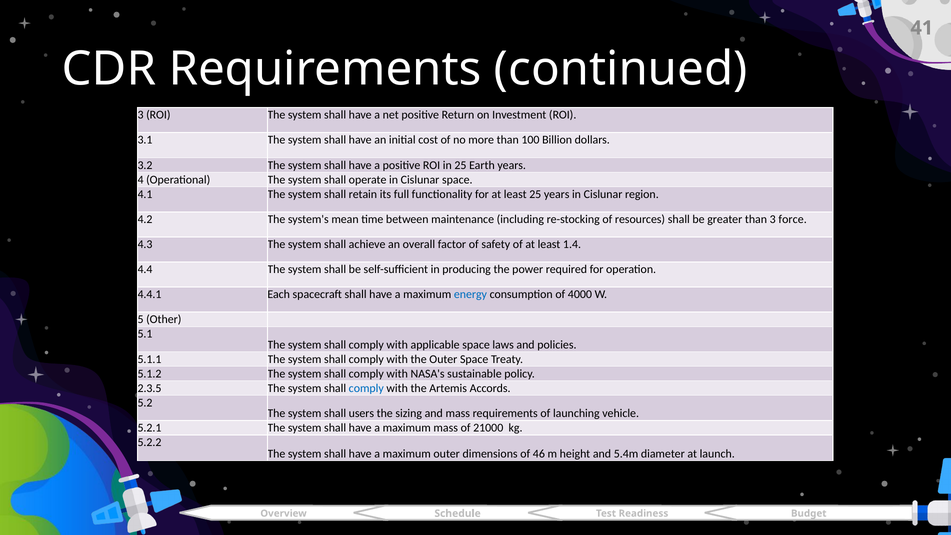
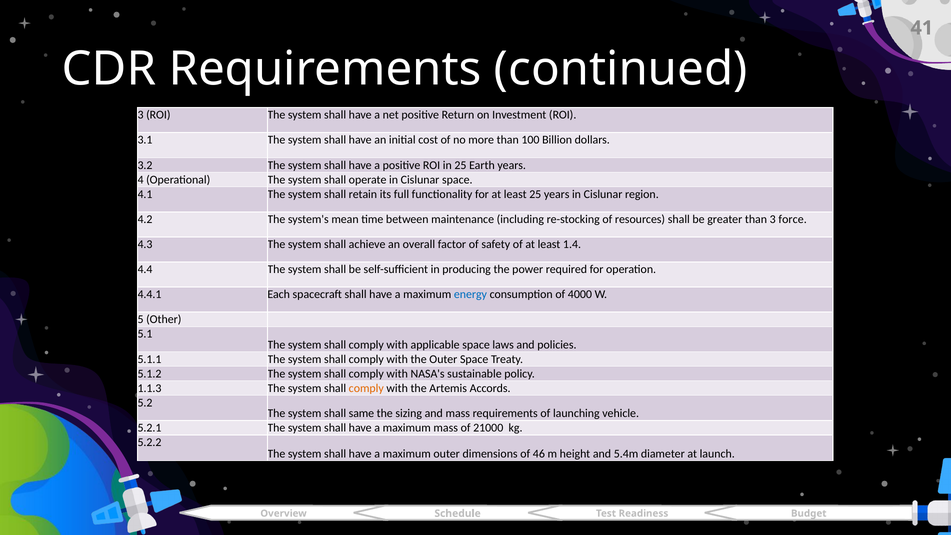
2.3.5: 2.3.5 -> 1.1.3
comply at (366, 388) colour: blue -> orange
users: users -> same
